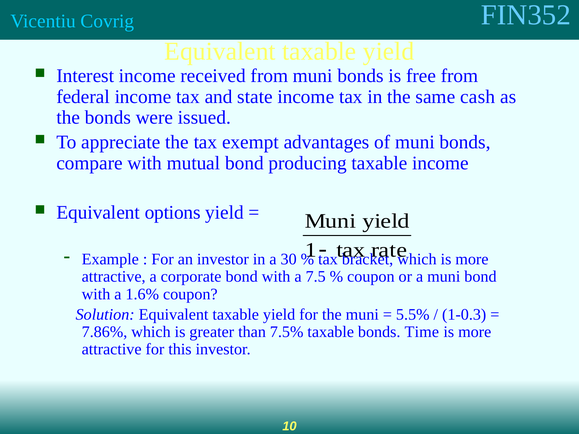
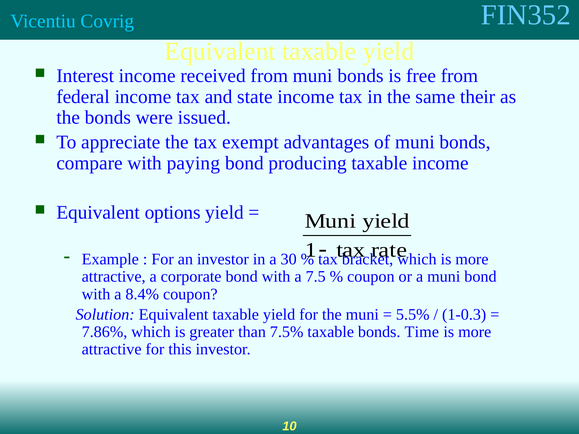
cash: cash -> their
mutual: mutual -> paying
1.6%: 1.6% -> 8.4%
